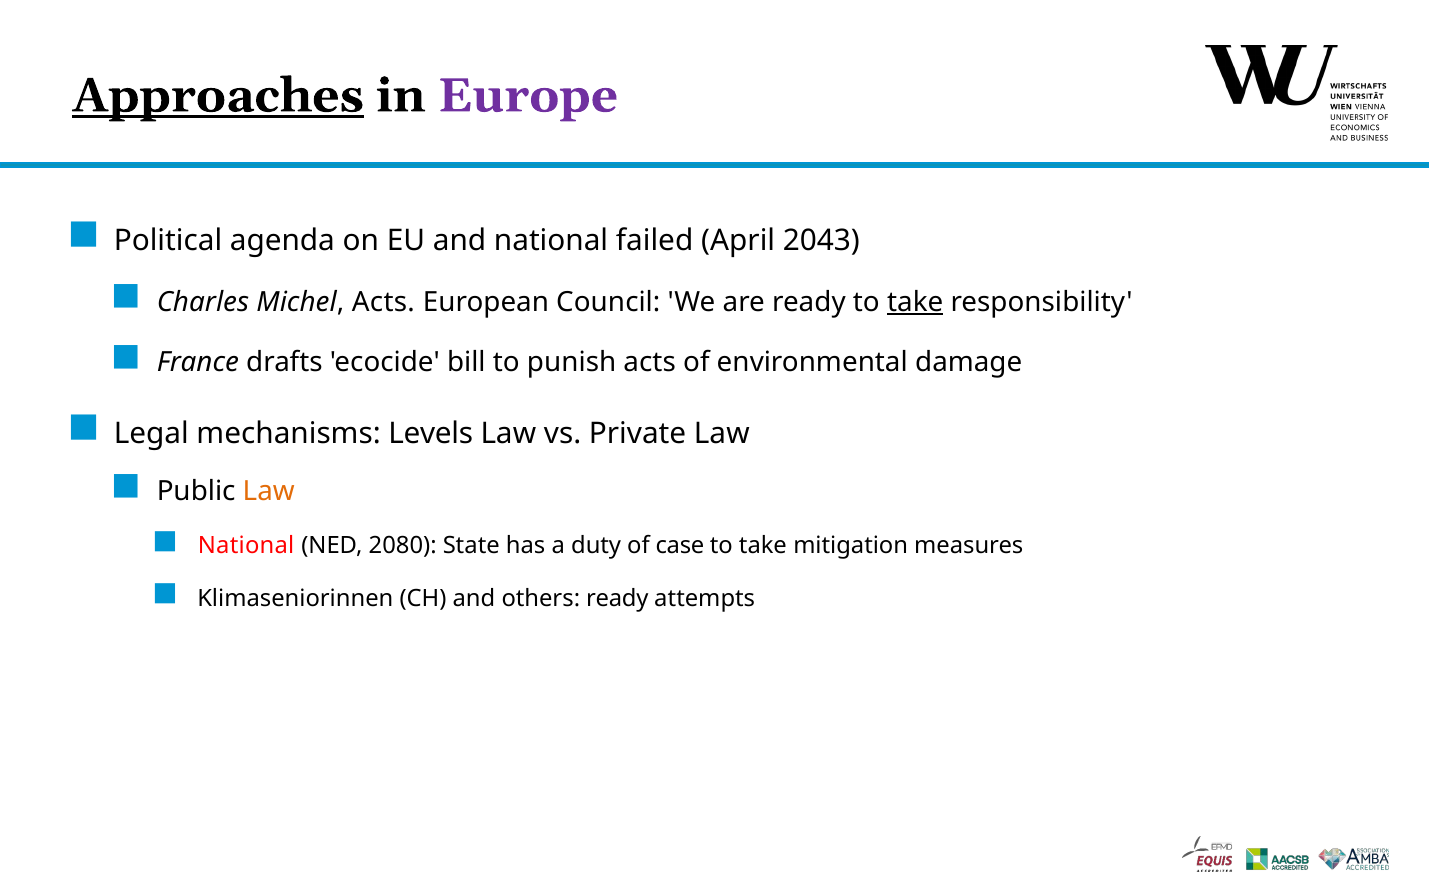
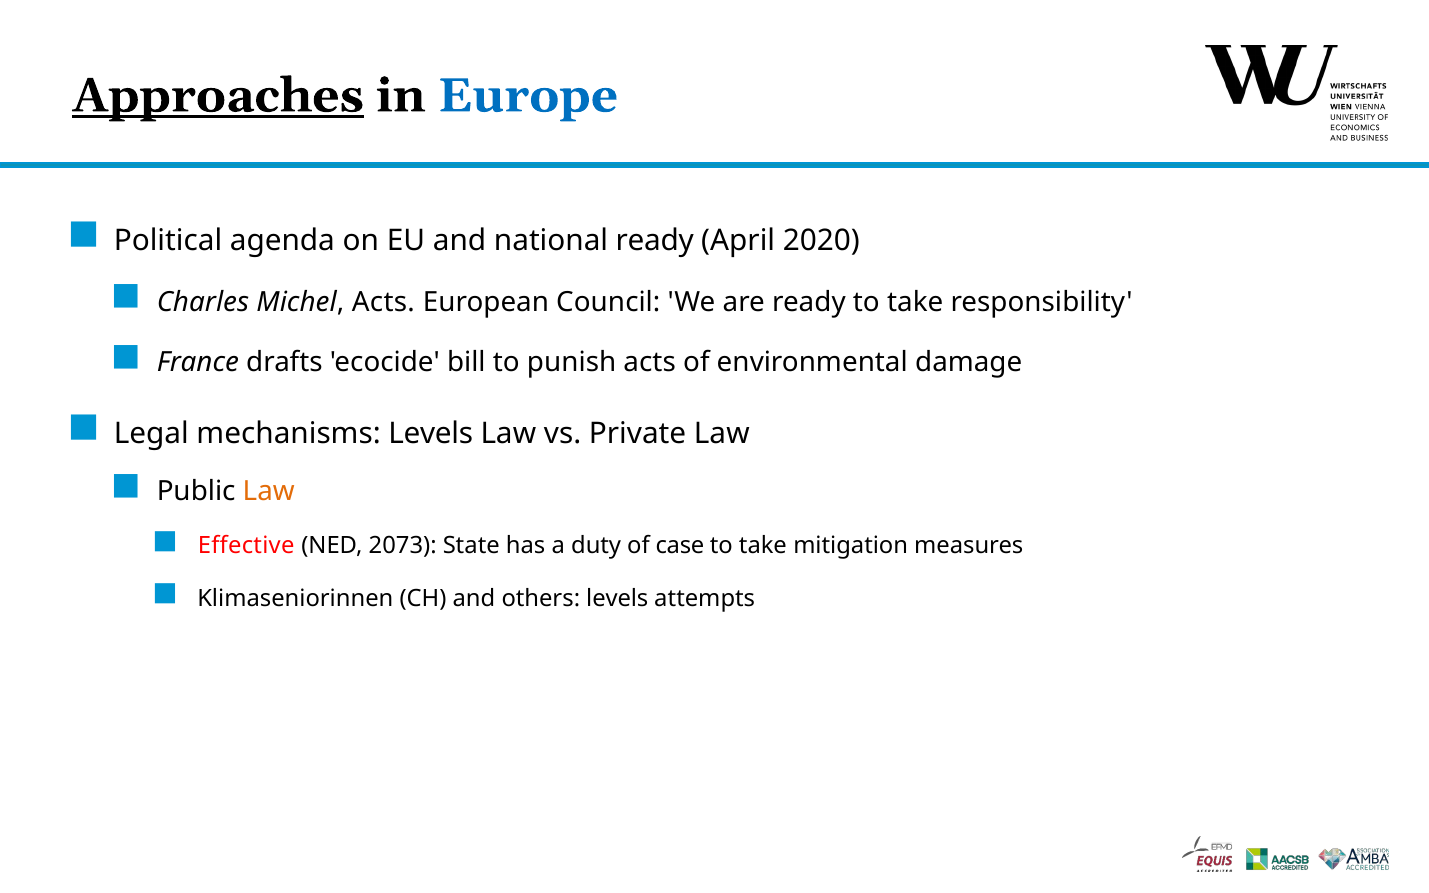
Europe colour: purple -> blue
national failed: failed -> ready
2043: 2043 -> 2020
take at (915, 302) underline: present -> none
National at (246, 546): National -> Effective
2080: 2080 -> 2073
others ready: ready -> levels
